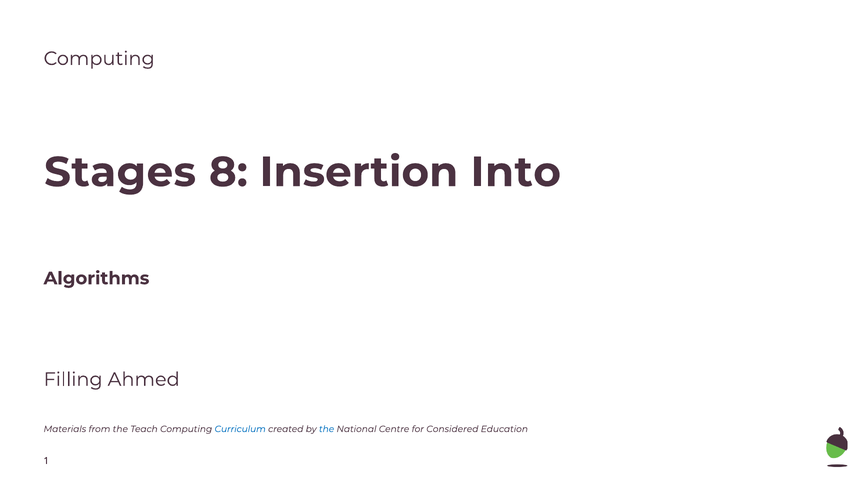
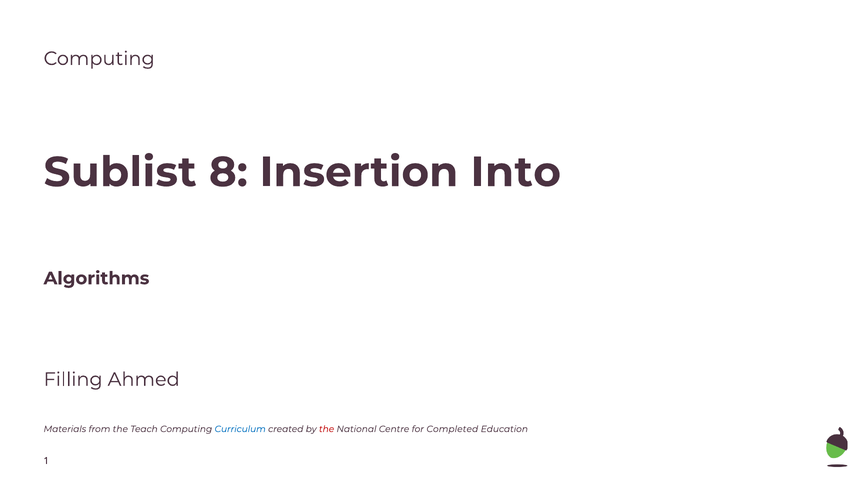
Stages: Stages -> Sublist
the at (327, 429) colour: blue -> red
Considered: Considered -> Completed
